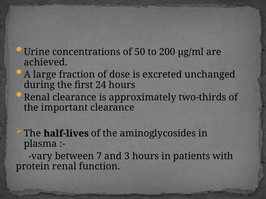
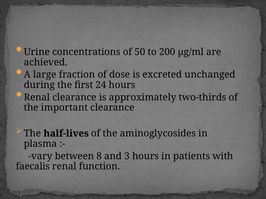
7: 7 -> 8
protein: protein -> faecalis
